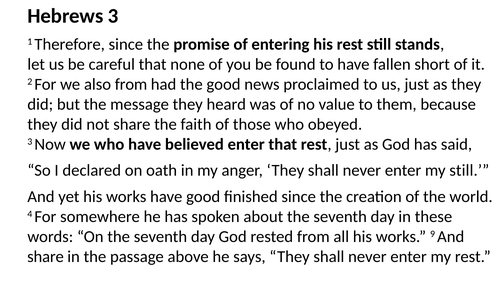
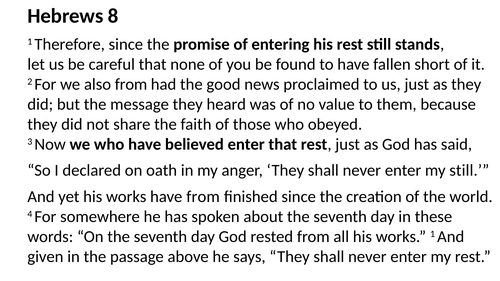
Hebrews 3: 3 -> 8
have good: good -> from
works 9: 9 -> 1
share at (46, 257): share -> given
